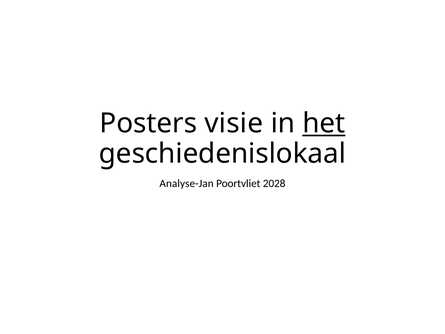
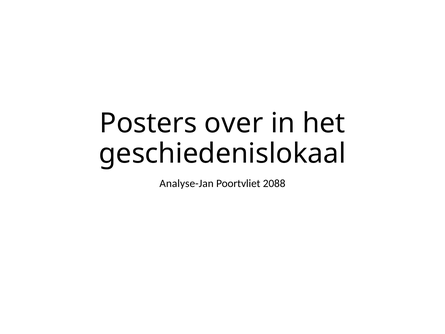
visie: visie -> over
het underline: present -> none
2028: 2028 -> 2088
